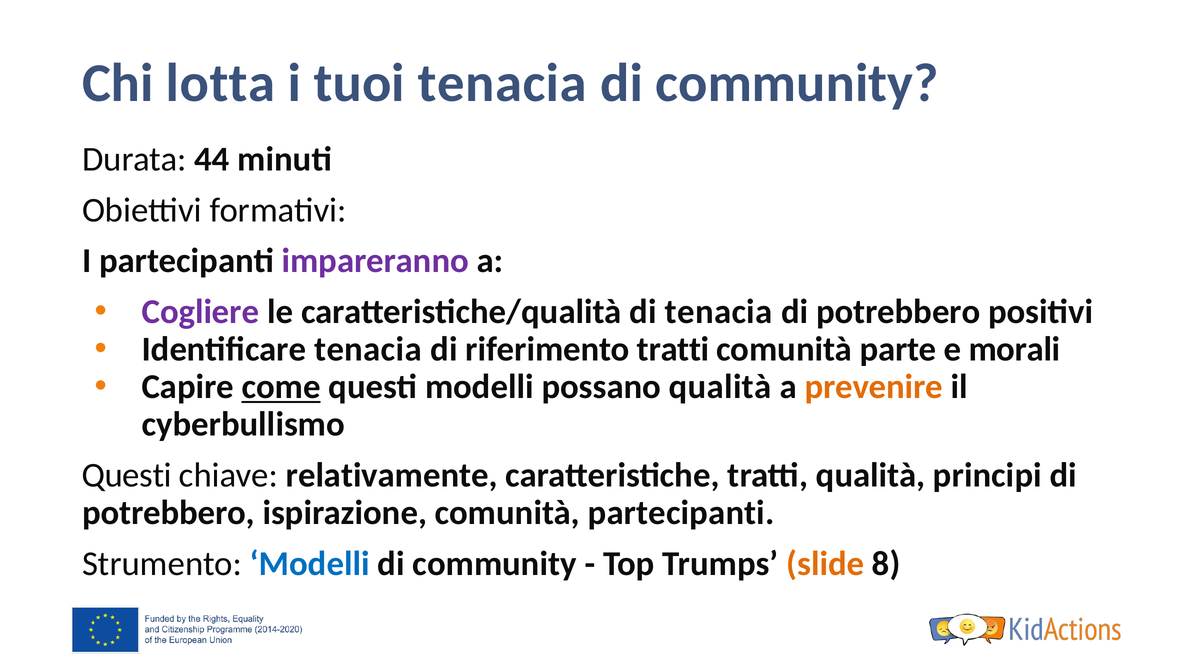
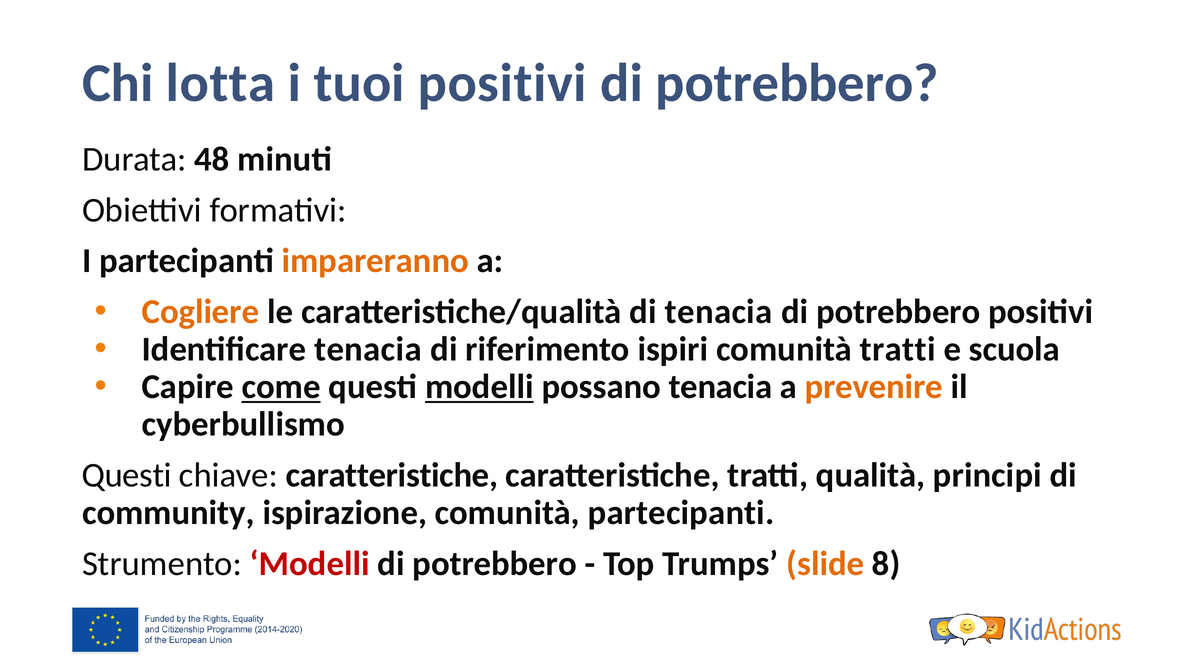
tuoi tenacia: tenacia -> positivi
community at (797, 83): community -> potrebbero
44: 44 -> 48
impareranno colour: purple -> orange
Cogliere colour: purple -> orange
riferimento tratti: tratti -> ispiri
comunità parte: parte -> tratti
morali: morali -> scuola
modelli at (479, 387) underline: none -> present
possano qualità: qualità -> tenacia
chiave relativamente: relativamente -> caratteristiche
potrebbero at (168, 513): potrebbero -> community
Modelli at (310, 564) colour: blue -> red
community at (495, 564): community -> potrebbero
